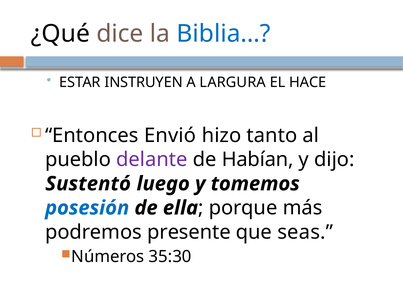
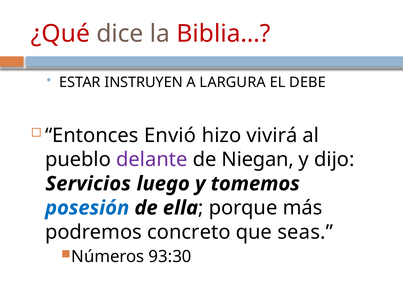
¿Qué colour: black -> red
Biblia… colour: blue -> red
HACE: HACE -> DEBE
tanto: tanto -> vivirá
Habían: Habían -> Niegan
Sustentó: Sustentó -> Servicios
presente: presente -> concreto
35:30: 35:30 -> 93:30
